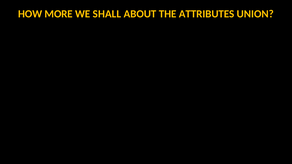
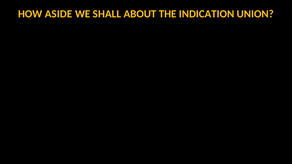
MORE: MORE -> ASIDE
ATTRIBUTES: ATTRIBUTES -> INDICATION
